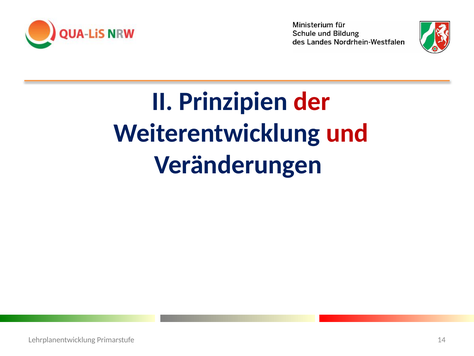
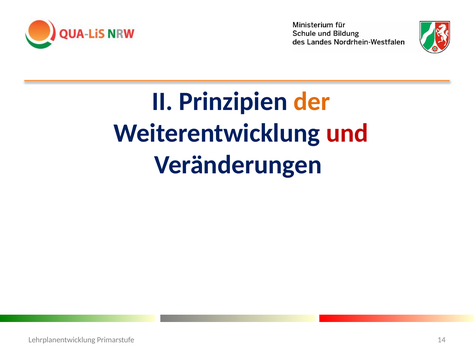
der colour: red -> orange
